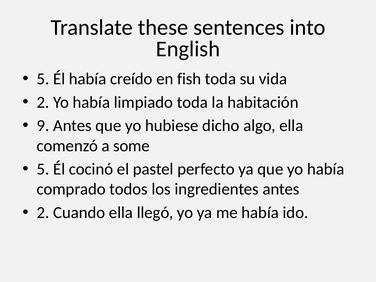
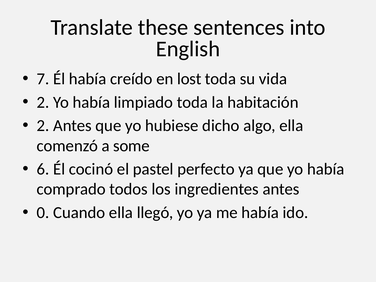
5 at (43, 79): 5 -> 7
fish: fish -> lost
9 at (43, 126): 9 -> 2
5 at (43, 169): 5 -> 6
2 at (43, 213): 2 -> 0
